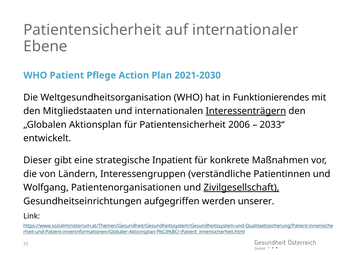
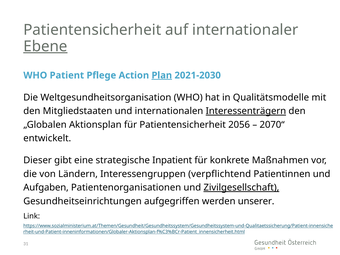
Ebene underline: none -> present
Plan underline: none -> present
Funktionierendes: Funktionierendes -> Qualitätsmodelle
2006: 2006 -> 2056
2033“: 2033“ -> 2070“
verständliche: verständliche -> verpflichtend
Wolfgang: Wolfgang -> Aufgaben
